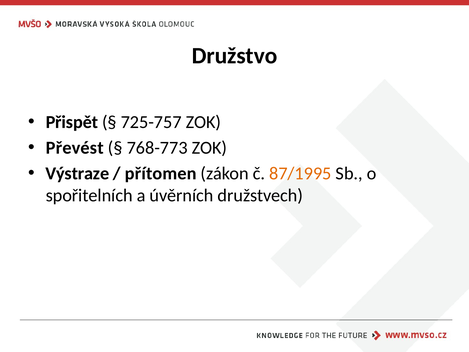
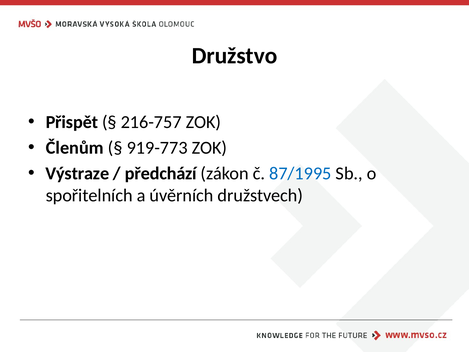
725-757: 725-757 -> 216-757
Převést: Převést -> Členům
768-773: 768-773 -> 919-773
přítomen: přítomen -> předchází
87/1995 colour: orange -> blue
